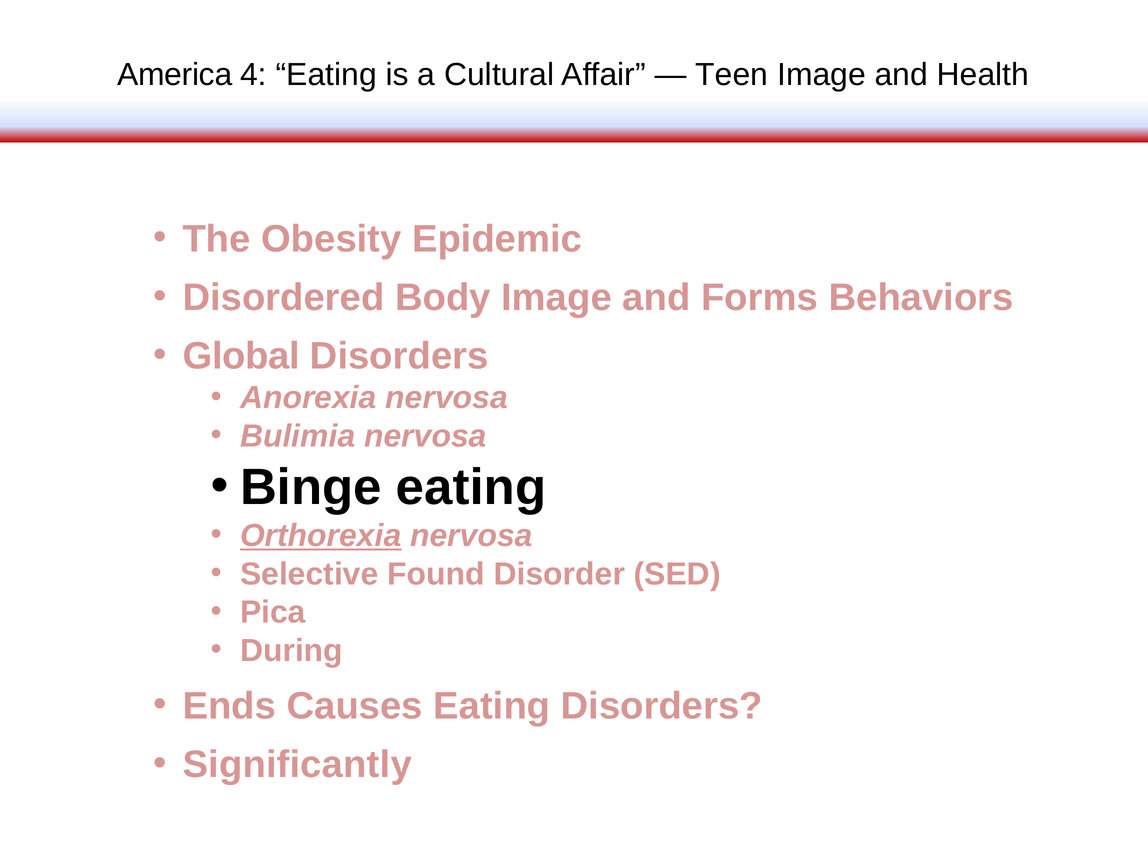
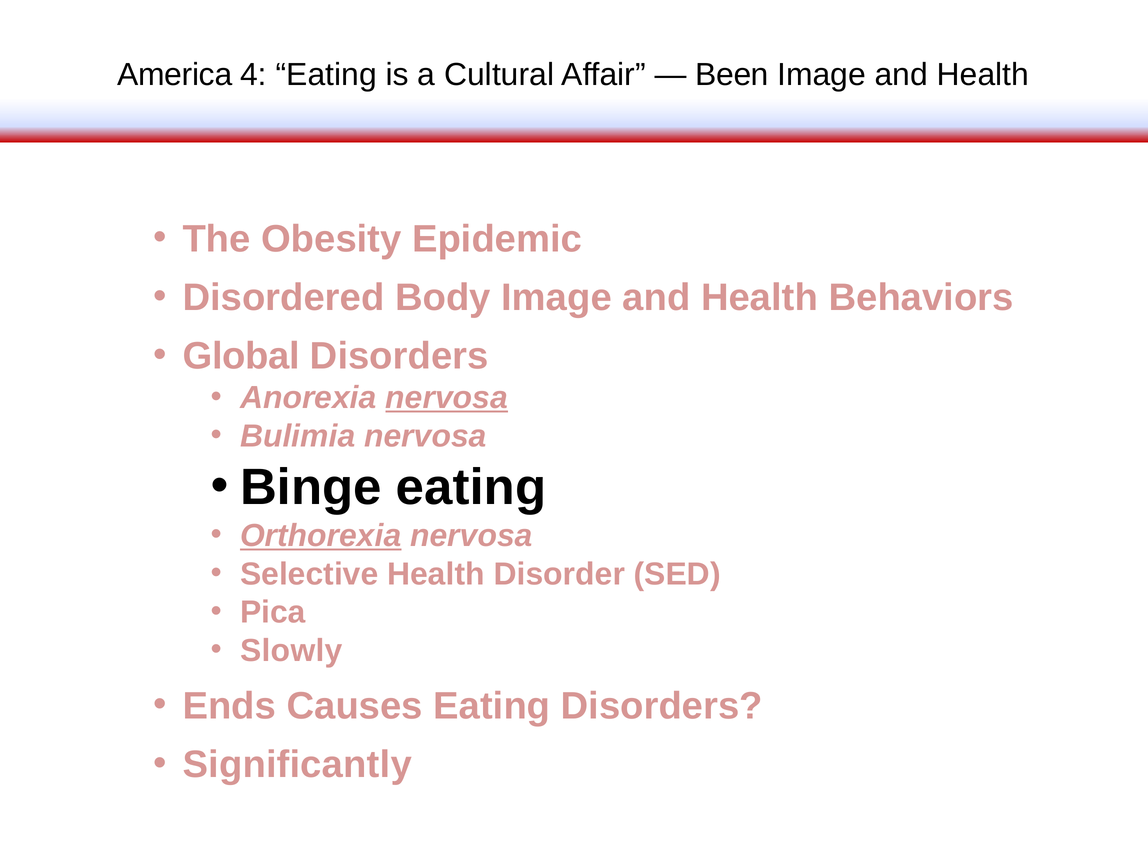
Teen: Teen -> Been
Body Image and Forms: Forms -> Health
nervosa at (447, 398) underline: none -> present
Selective Found: Found -> Health
During: During -> Slowly
